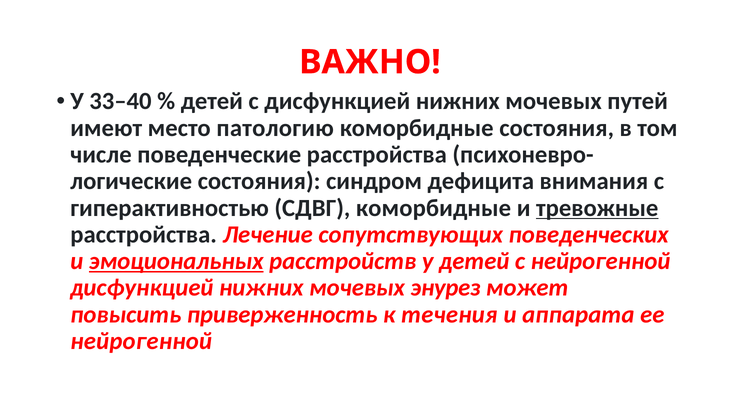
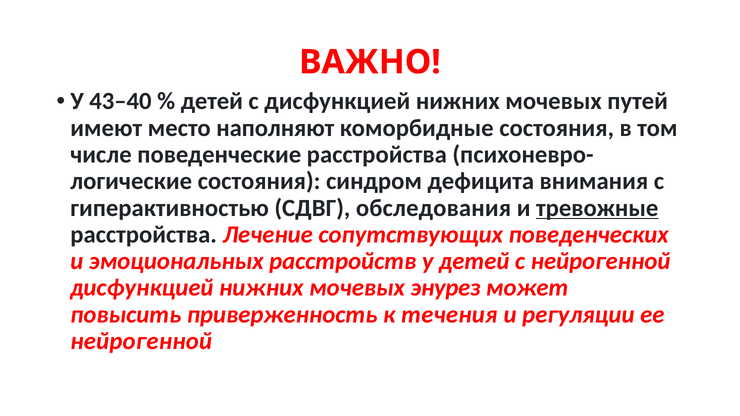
33–40: 33–40 -> 43–40
патологию: патологию -> наполняют
СДВГ коморбидные: коморбидные -> обследования
эмоциональных underline: present -> none
аппарата: аппарата -> регуляции
